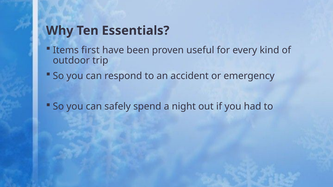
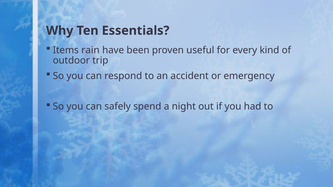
first: first -> rain
